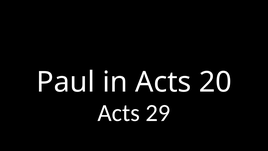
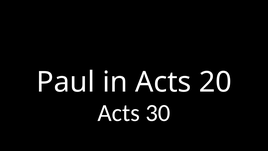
29: 29 -> 30
